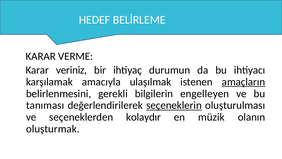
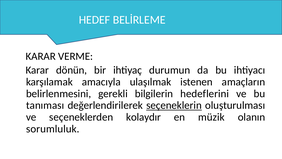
veriniz: veriniz -> dönün
amaçların underline: present -> none
engelleyen: engelleyen -> hedeflerini
oluşturmak: oluşturmak -> sorumluluk
